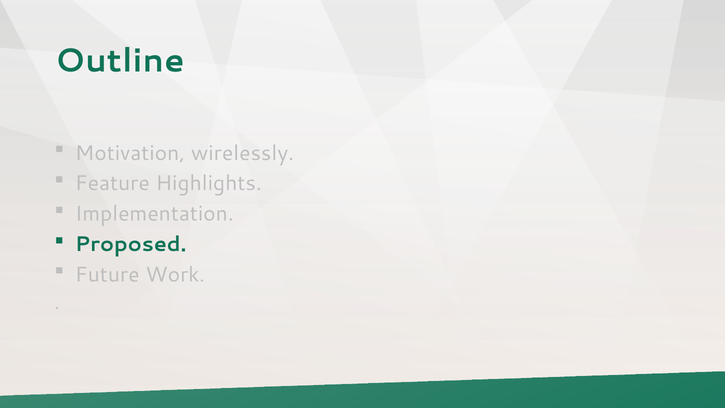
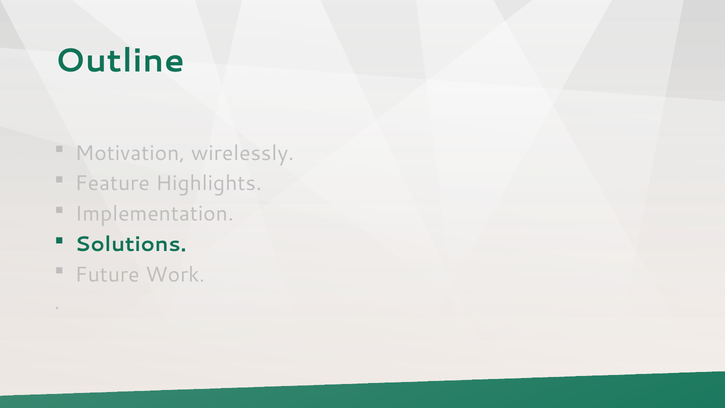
Proposed: Proposed -> Solutions
